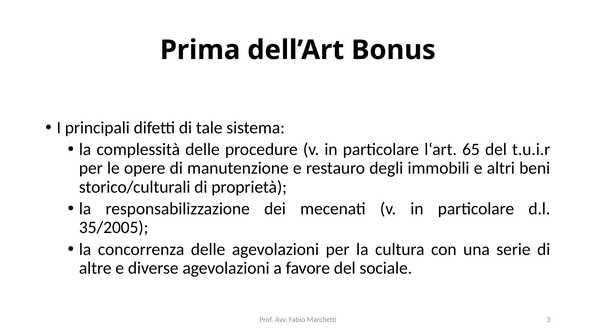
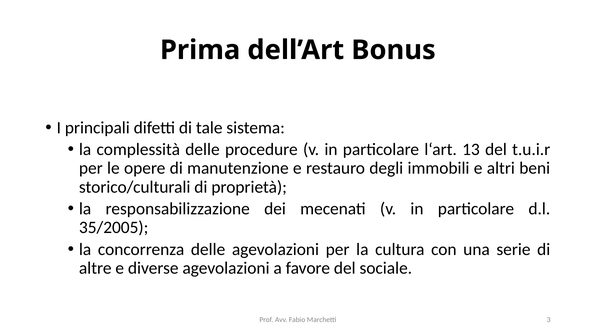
65: 65 -> 13
